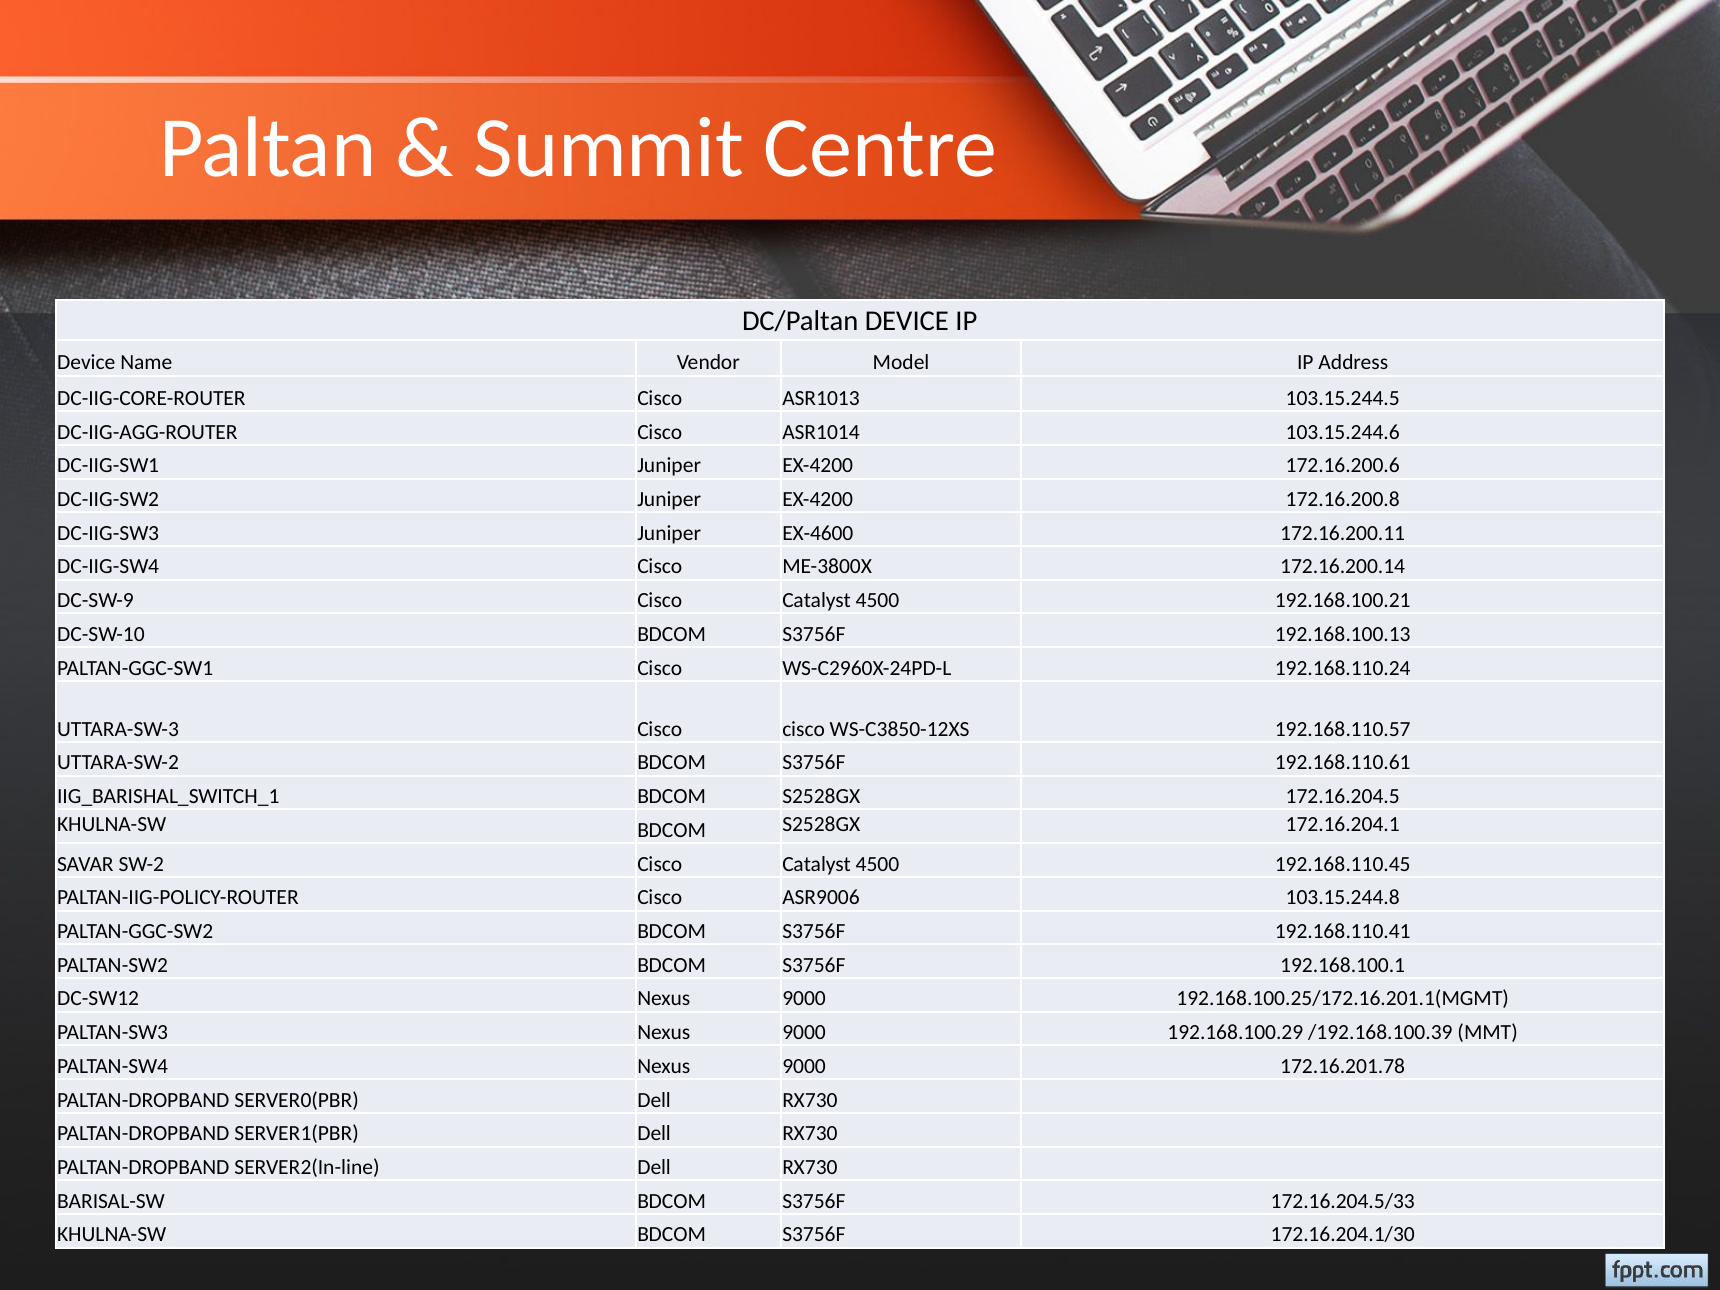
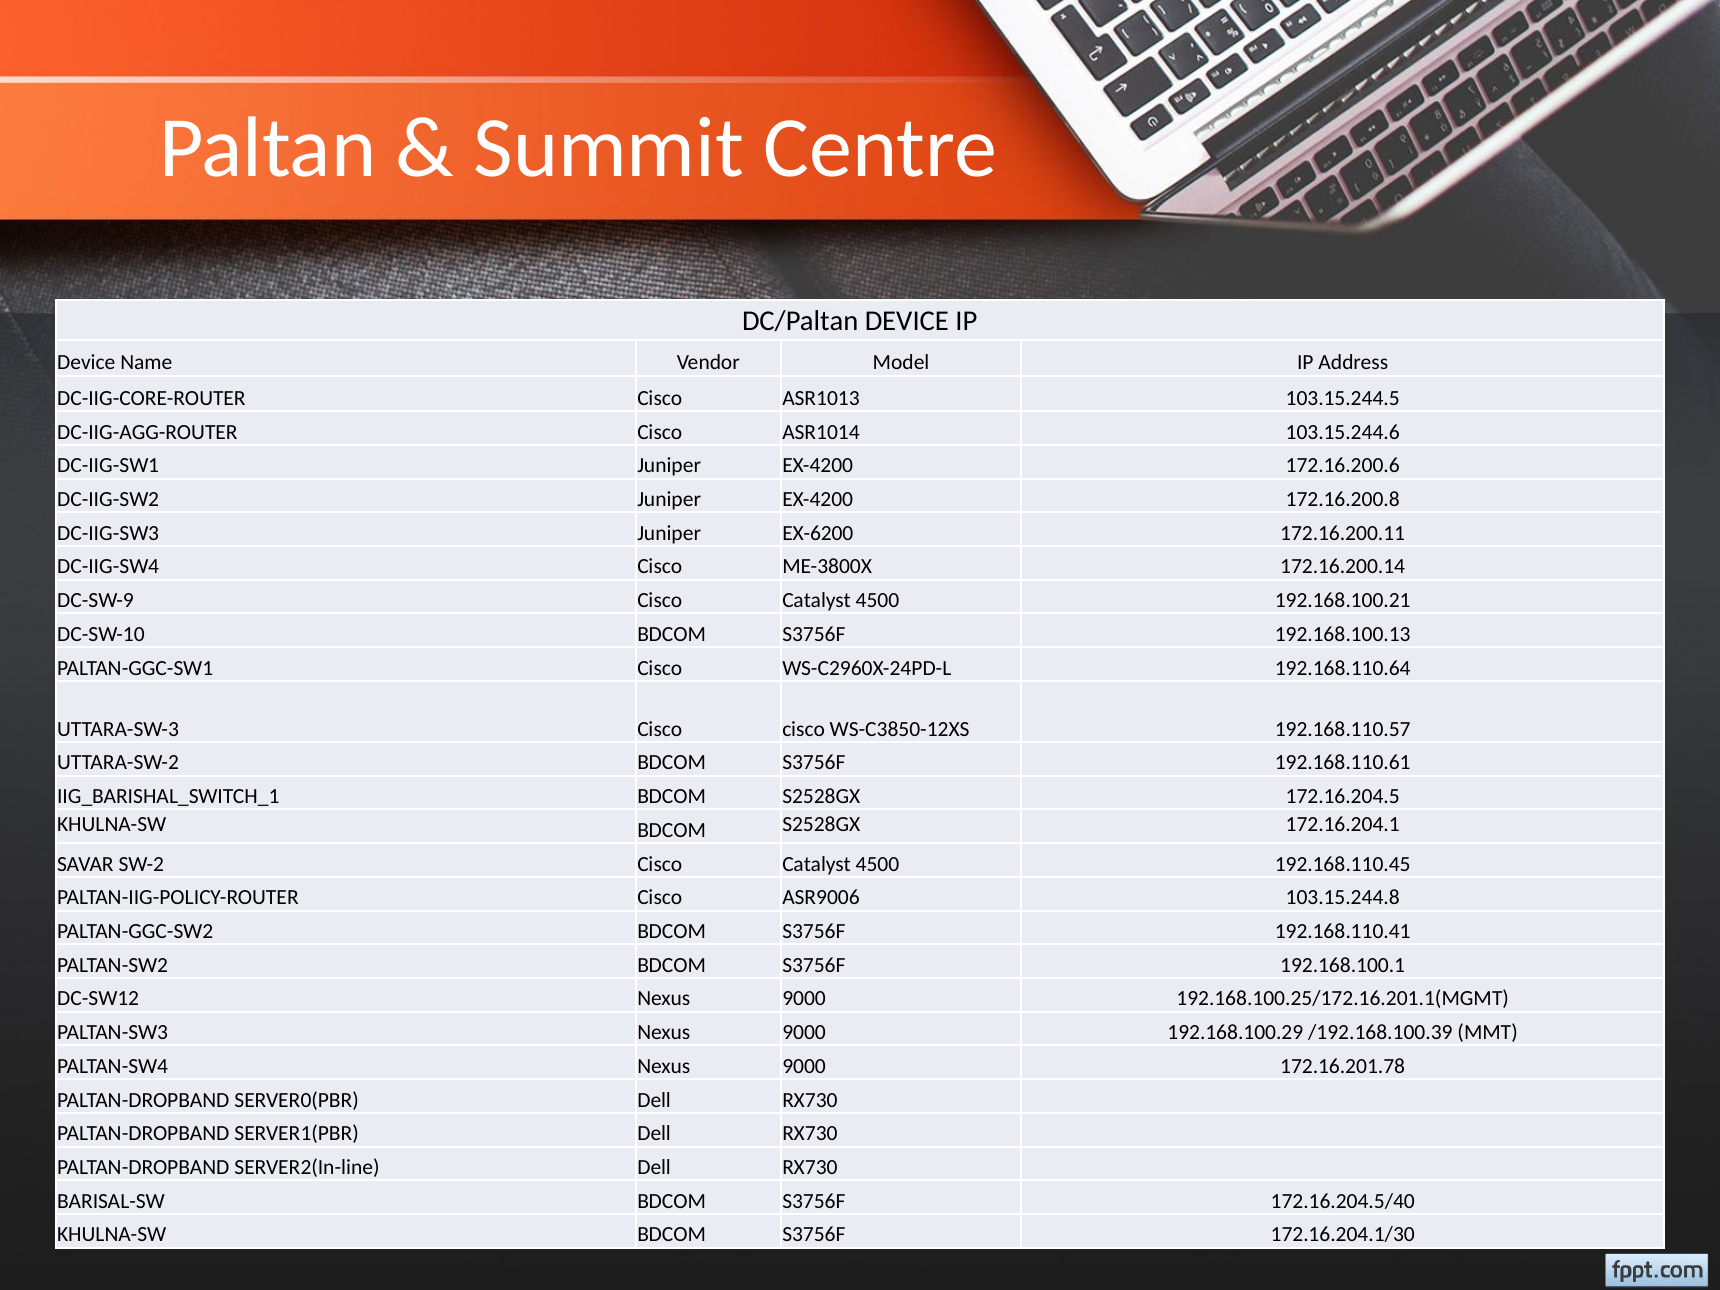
EX-4600: EX-4600 -> EX-6200
192.168.110.24: 192.168.110.24 -> 192.168.110.64
172.16.204.5/33: 172.16.204.5/33 -> 172.16.204.5/40
